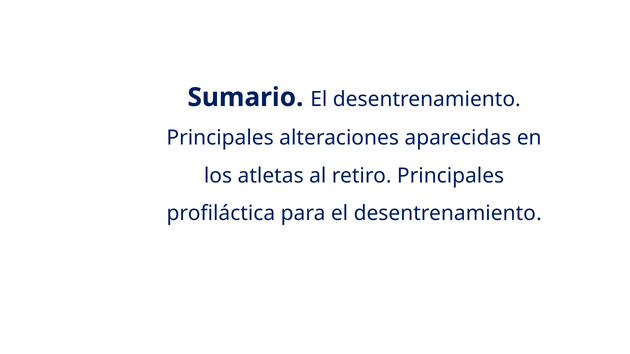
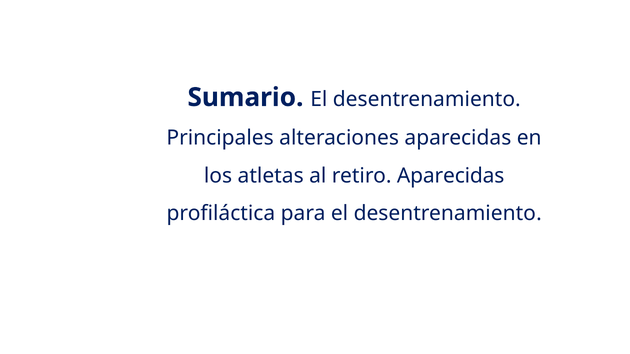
retiro Principales: Principales -> Aparecidas
